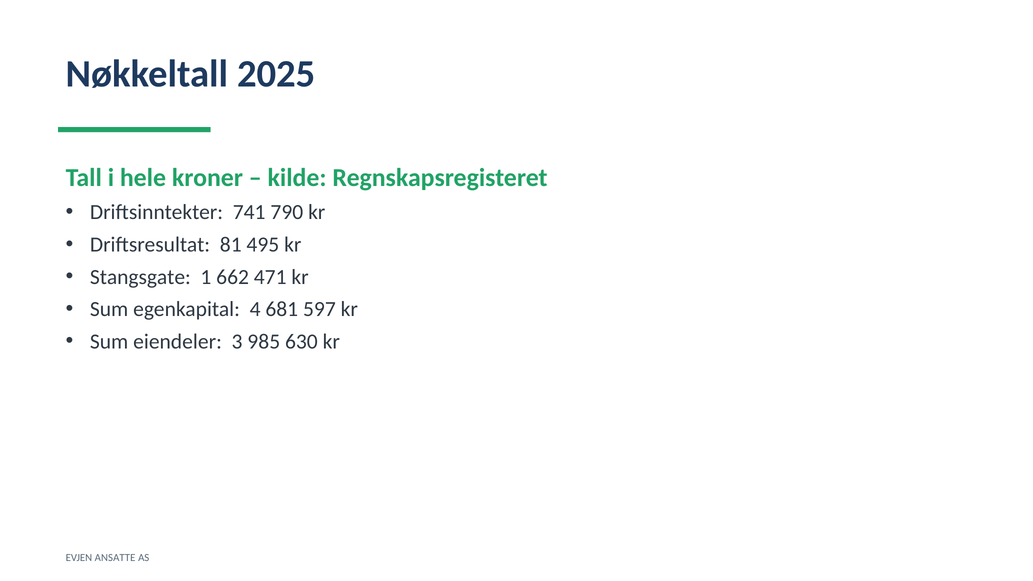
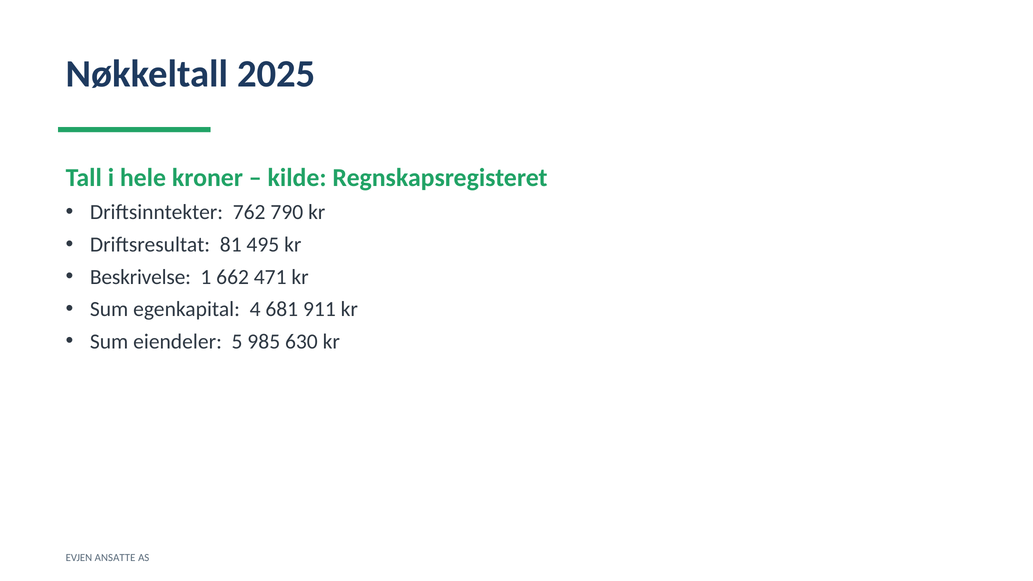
741: 741 -> 762
Stangsgate: Stangsgate -> Beskrivelse
597: 597 -> 911
3: 3 -> 5
